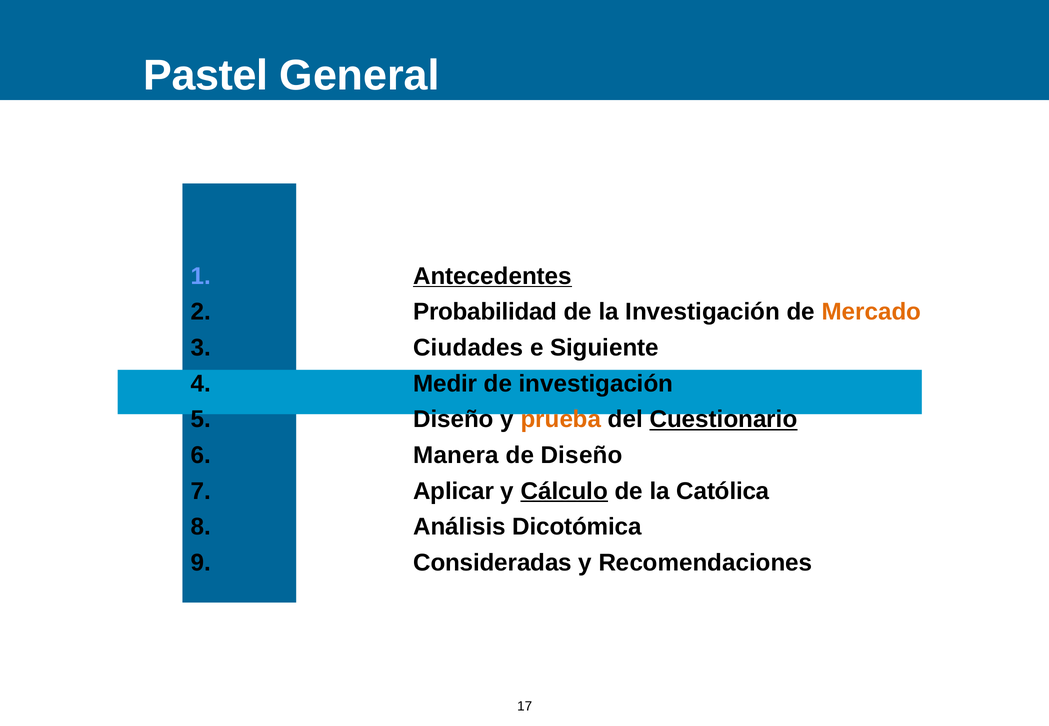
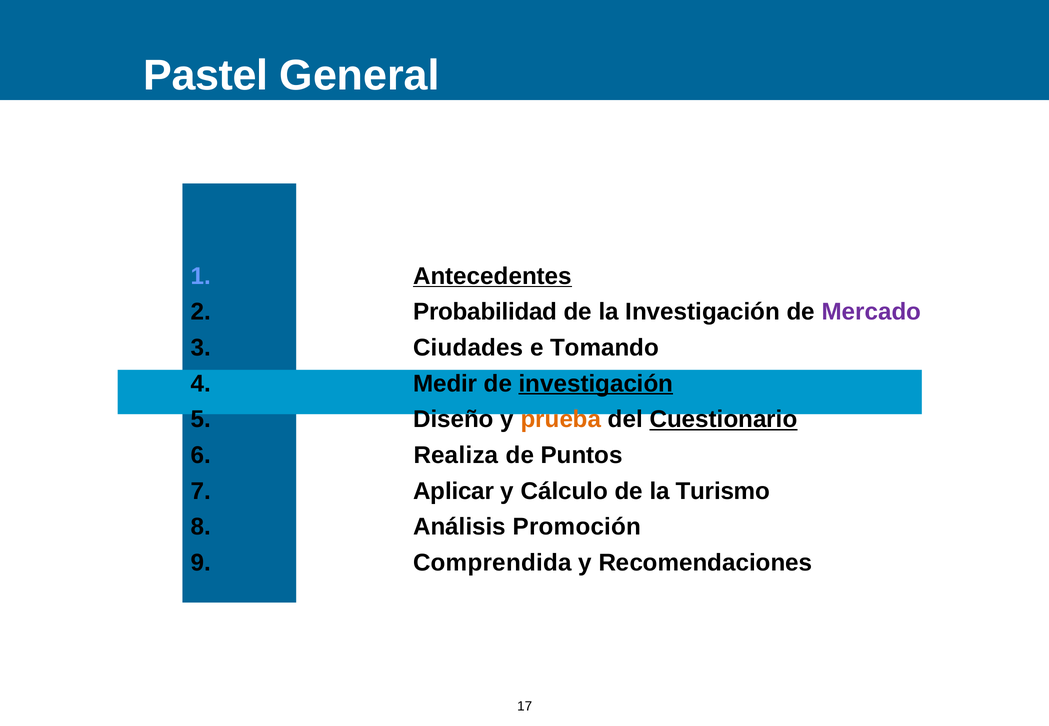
Mercado colour: orange -> purple
Siguiente: Siguiente -> Tomando
investigación at (596, 384) underline: none -> present
Manera: Manera -> Realiza
de Diseño: Diseño -> Puntos
Cálculo underline: present -> none
Católica: Católica -> Turismo
Dicotómica: Dicotómica -> Promoción
Consideradas: Consideradas -> Comprendida
